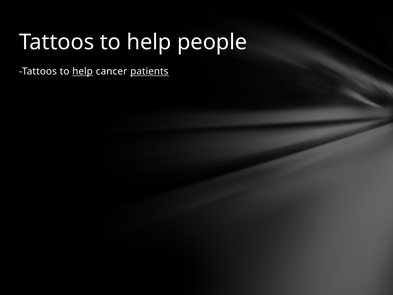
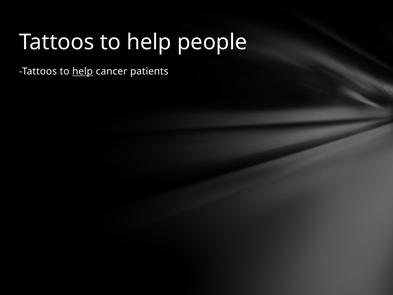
patients underline: present -> none
